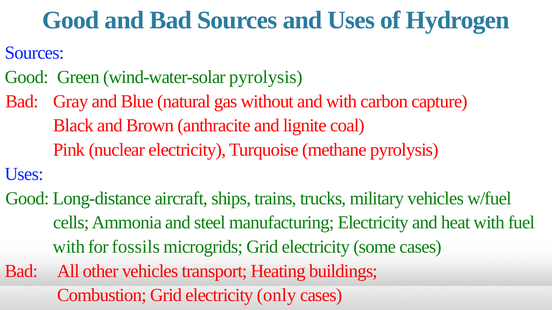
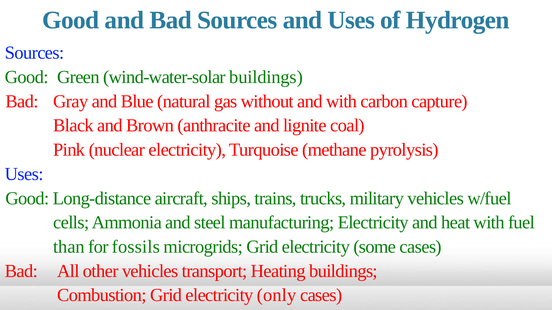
wind-water-solar pyrolysis: pyrolysis -> buildings
with at (69, 247): with -> than
